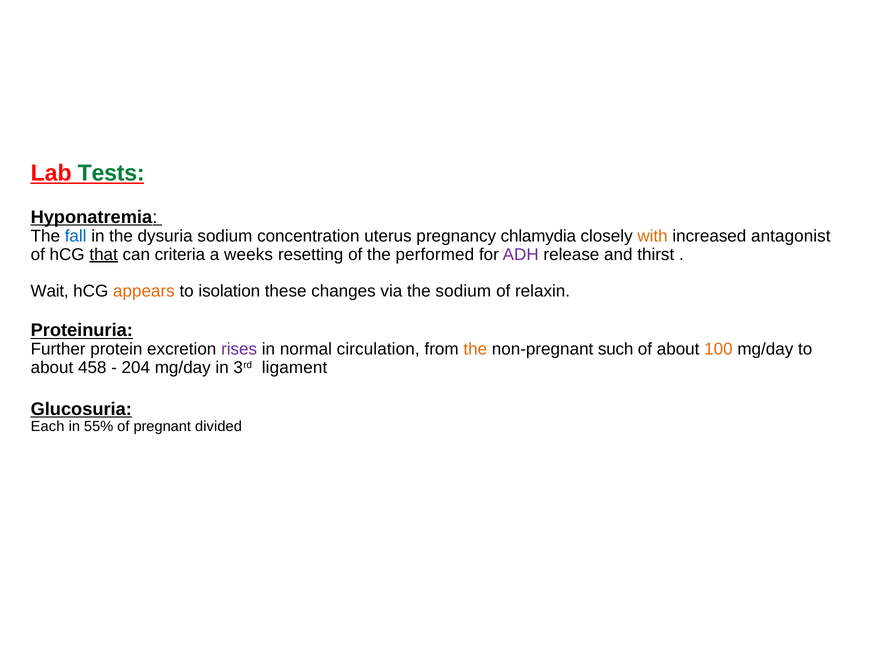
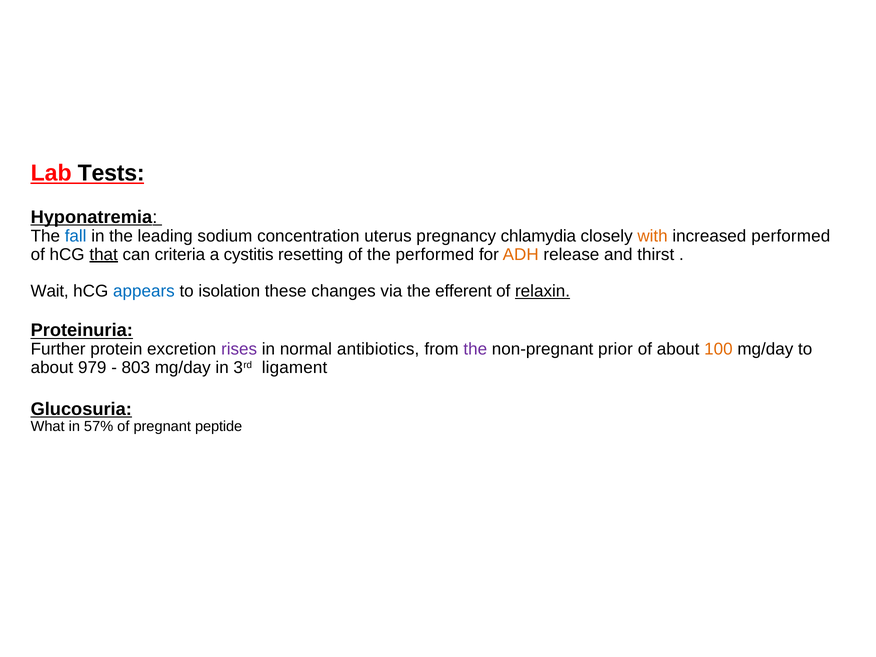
Tests colour: green -> black
dysuria: dysuria -> leading
increased antagonist: antagonist -> performed
weeks: weeks -> cystitis
ADH colour: purple -> orange
appears colour: orange -> blue
the sodium: sodium -> efferent
relaxin underline: none -> present
circulation: circulation -> antibiotics
the at (475, 349) colour: orange -> purple
such: such -> prior
458: 458 -> 979
204: 204 -> 803
Each: Each -> What
55%: 55% -> 57%
divided: divided -> peptide
